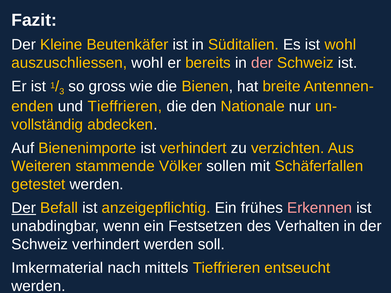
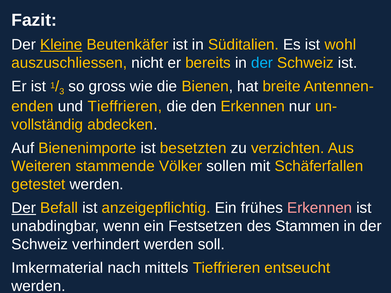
Kleine underline: none -> present
auszuschliessen wohl: wohl -> nicht
der at (262, 63) colour: pink -> light blue
den Nationale: Nationale -> Erkennen
ist verhindert: verhindert -> besetzten
Verhalten: Verhalten -> Stammen
